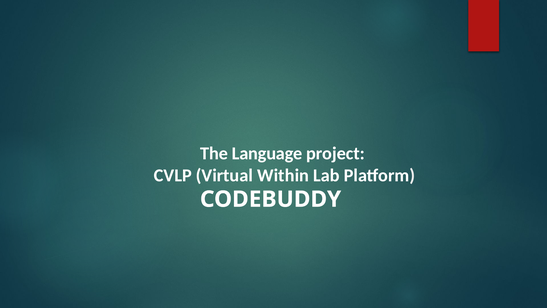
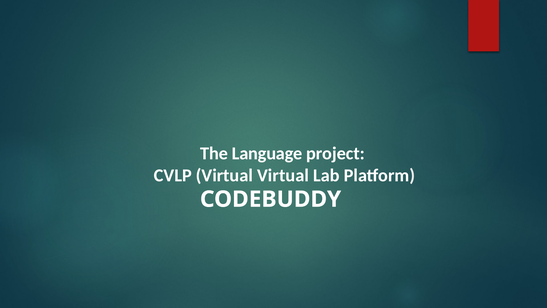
Virtual Within: Within -> Virtual
